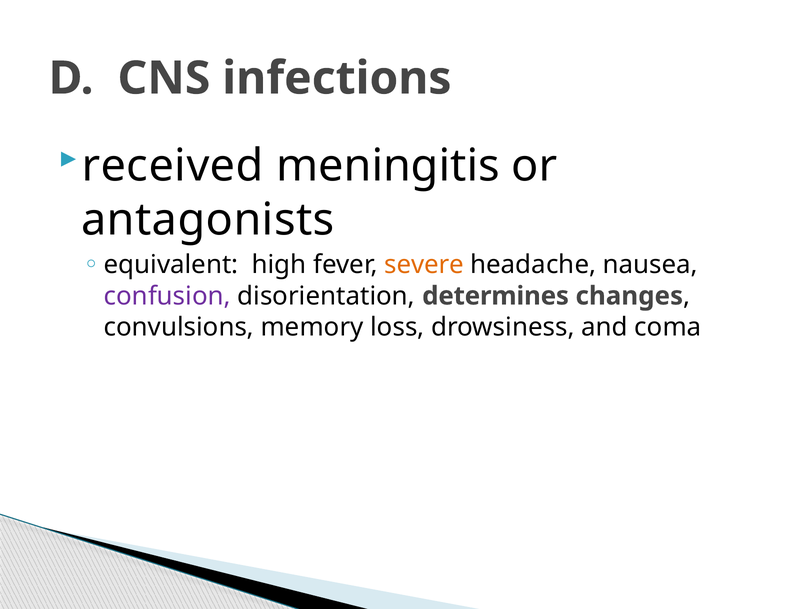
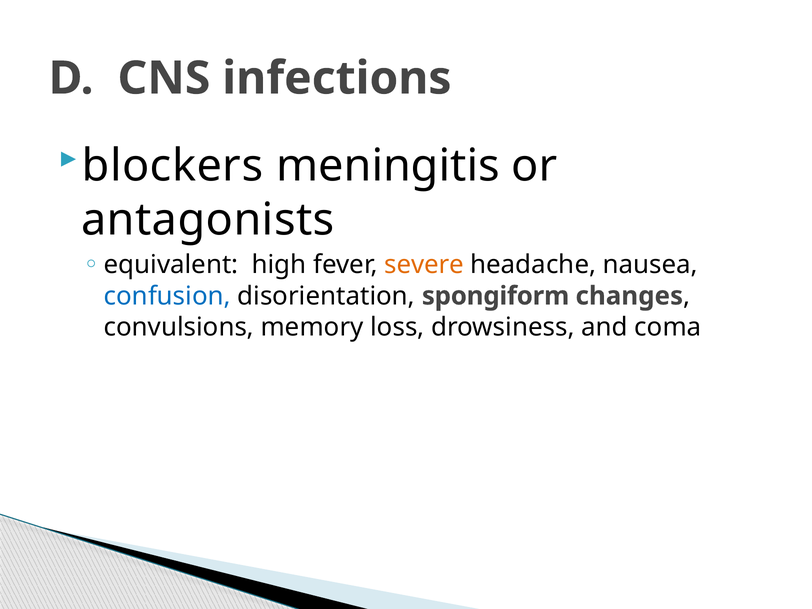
received: received -> blockers
confusion colour: purple -> blue
determines: determines -> spongiform
